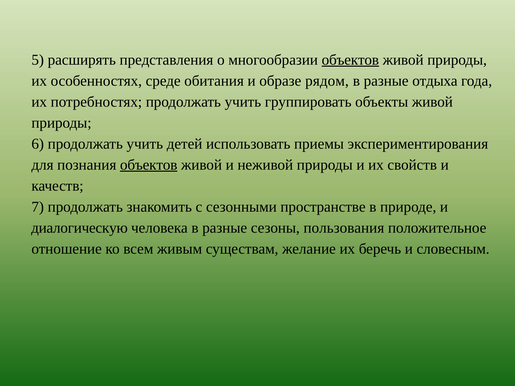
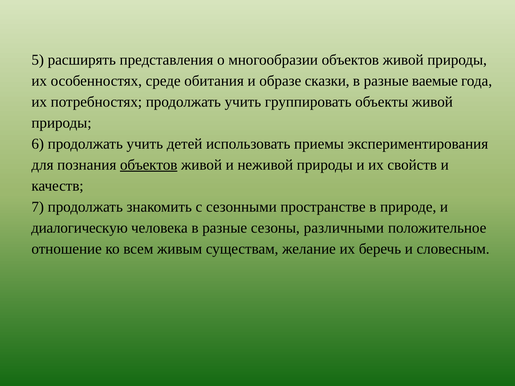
объектов at (350, 60) underline: present -> none
рядом: рядом -> сказки
отдыха: отдыха -> ваемые
пользования: пользования -> различными
